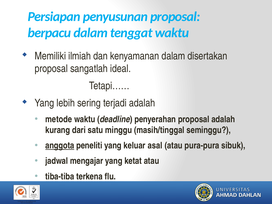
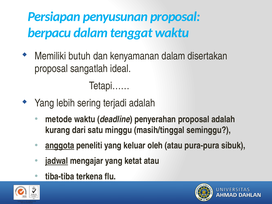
ilmiah: ilmiah -> butuh
asal: asal -> oleh
jadwal underline: none -> present
